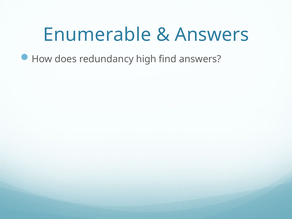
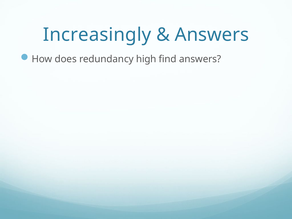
Enumerable: Enumerable -> Increasingly
